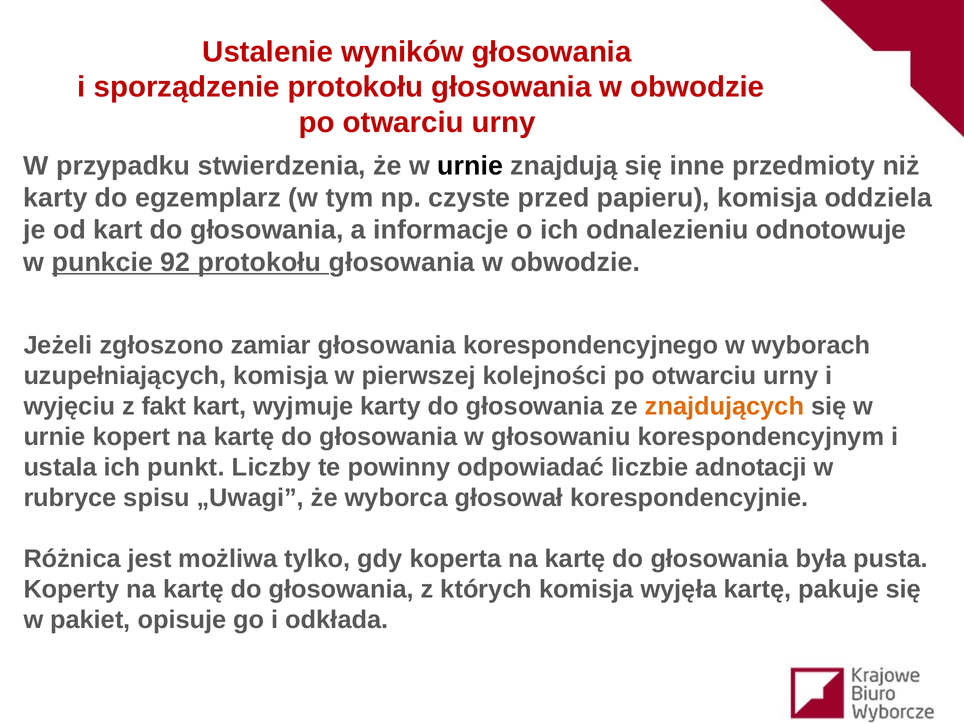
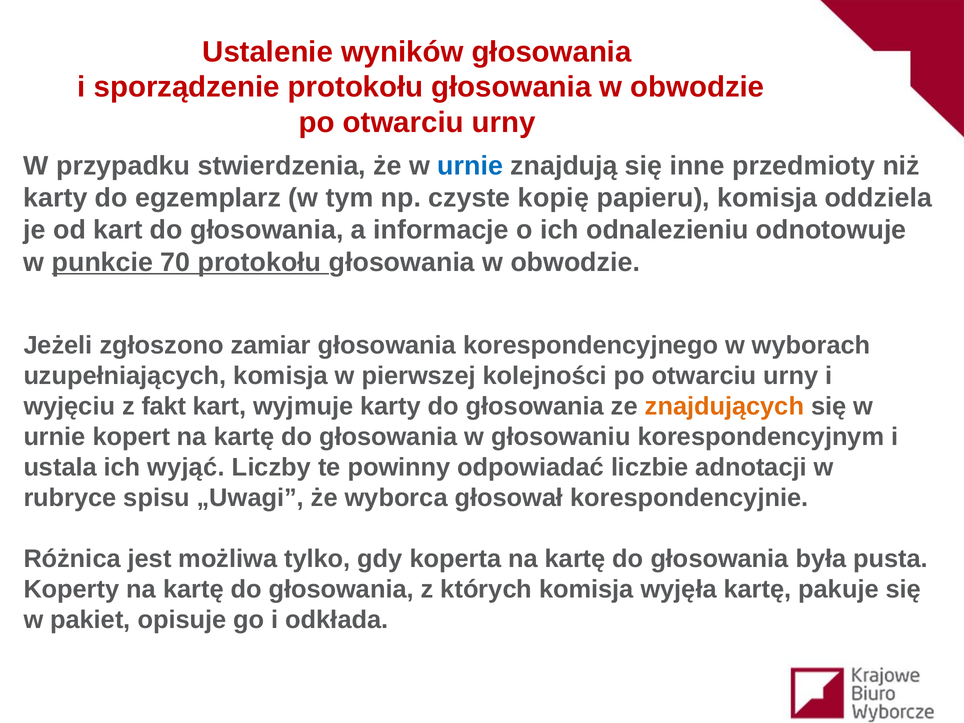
urnie at (470, 166) colour: black -> blue
przed: przed -> kopię
92: 92 -> 70
punkt: punkt -> wyjąć
